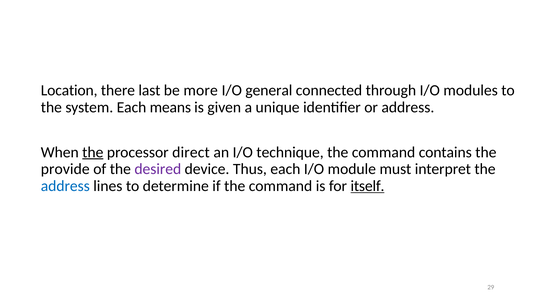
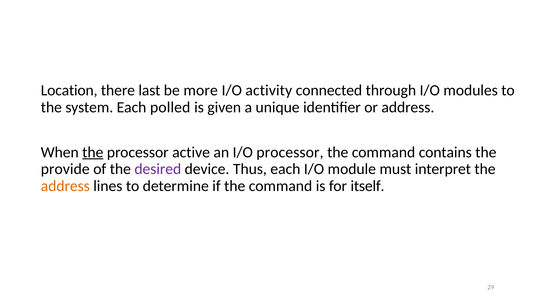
general: general -> activity
means: means -> polled
direct: direct -> active
I/O technique: technique -> processor
address at (65, 186) colour: blue -> orange
itself underline: present -> none
